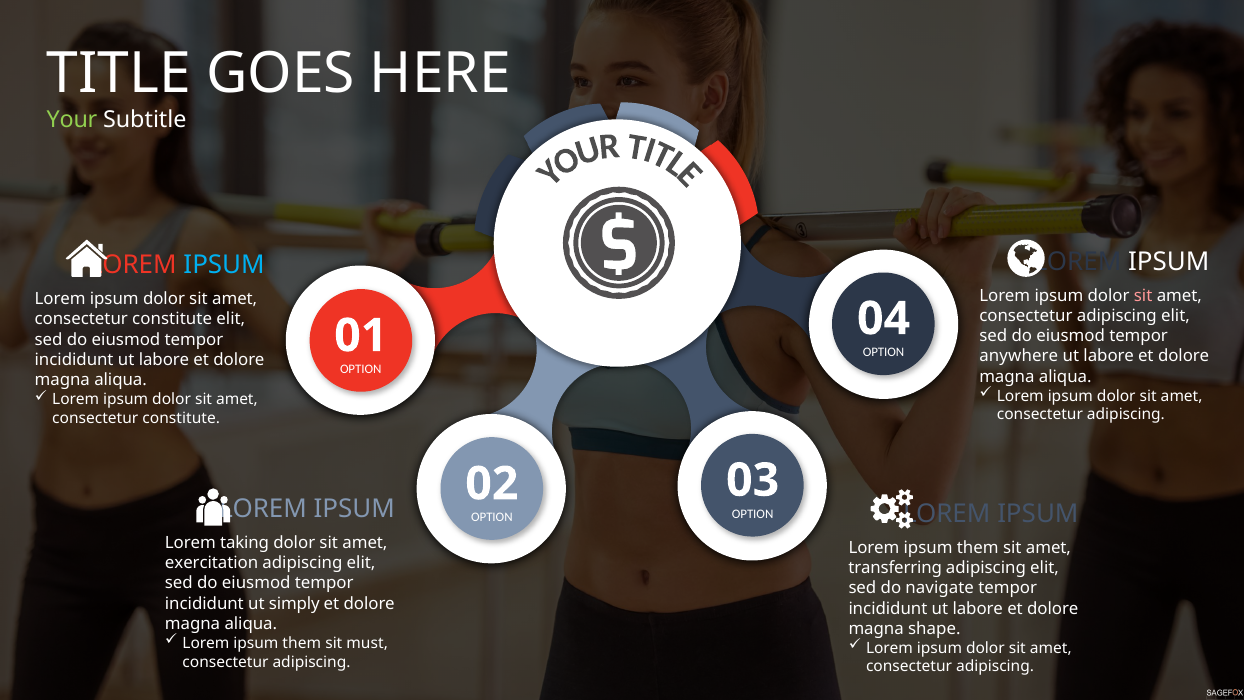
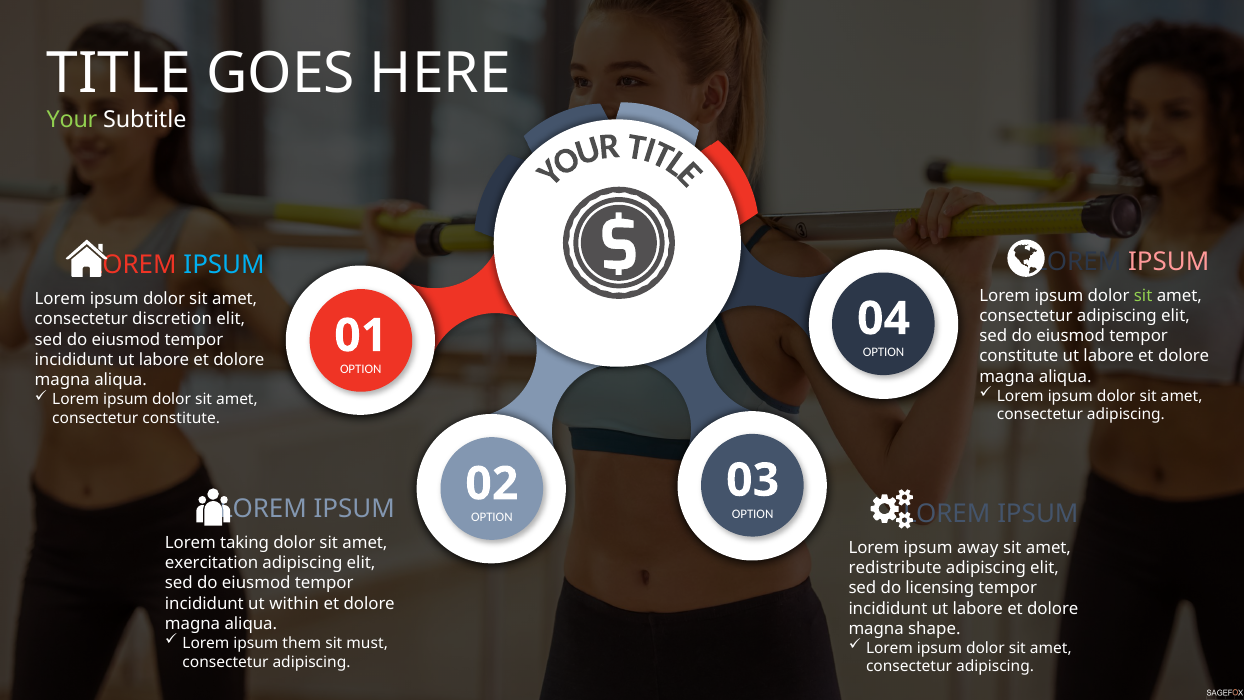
IPSUM at (1169, 261) colour: white -> pink
sit at (1143, 295) colour: pink -> light green
constitute at (172, 319): constitute -> discretion
anywhere at (1019, 356): anywhere -> constitute
them at (978, 548): them -> away
transferring: transferring -> redistribute
navigate: navigate -> licensing
simply: simply -> within
